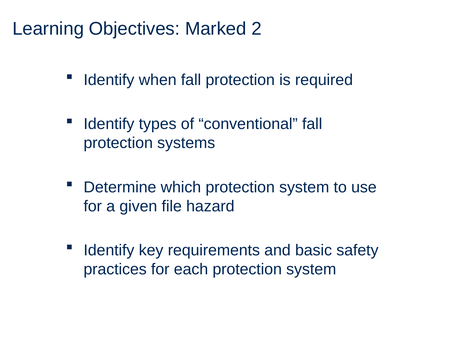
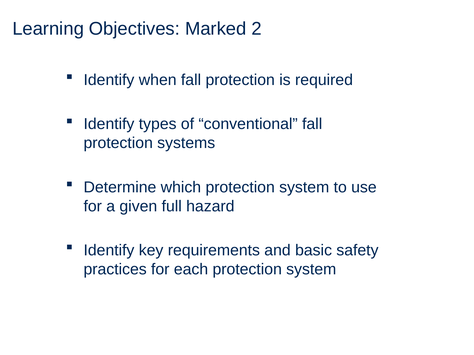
file: file -> full
